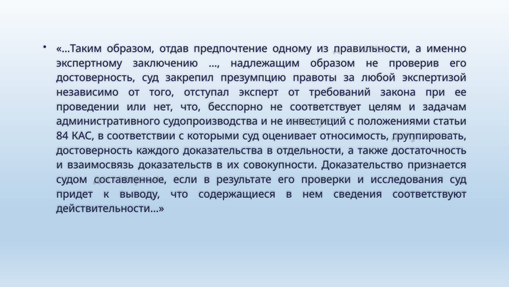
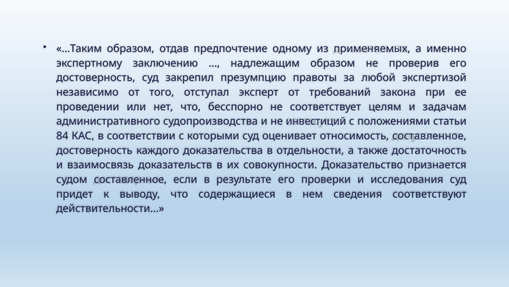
правильности: правильности -> применяемых
относимость группировать: группировать -> составленное
